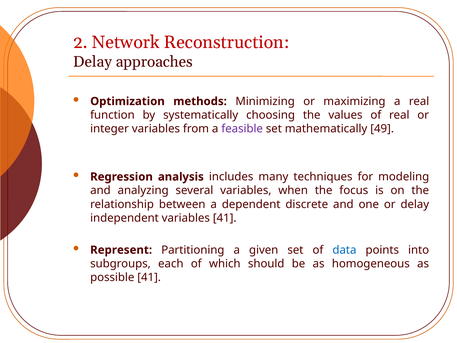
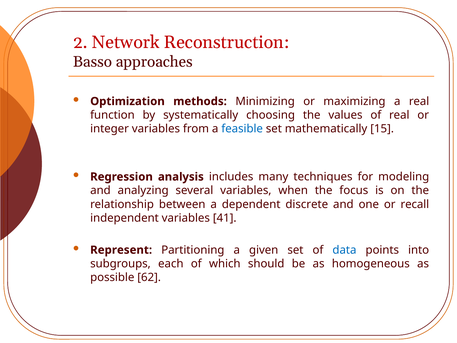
Delay at (92, 62): Delay -> Basso
feasible colour: purple -> blue
49: 49 -> 15
or delay: delay -> recall
possible 41: 41 -> 62
